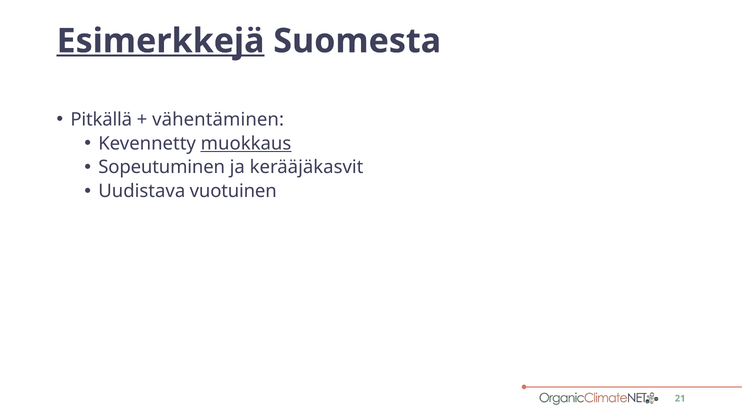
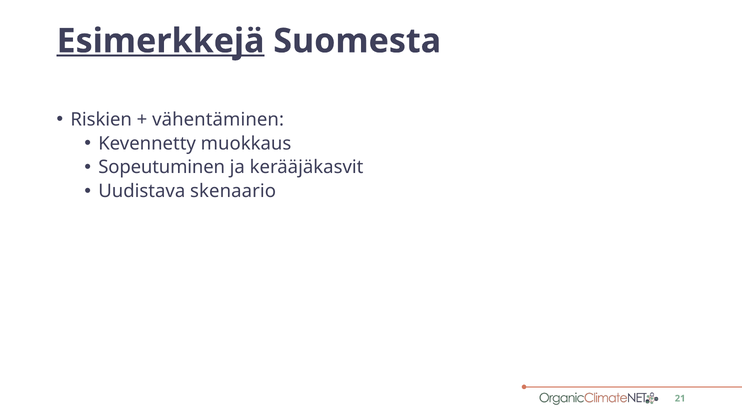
Pitkällä: Pitkällä -> Riskien
muokkaus underline: present -> none
vuotuinen: vuotuinen -> skenaario
